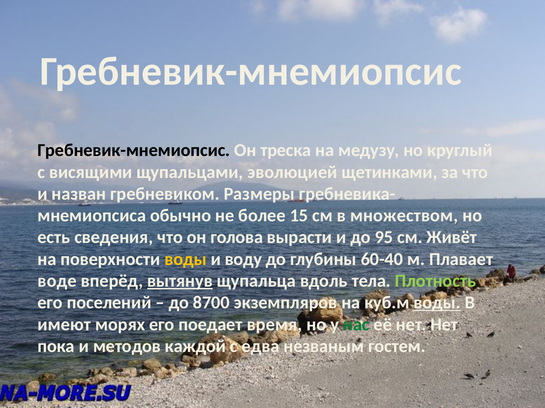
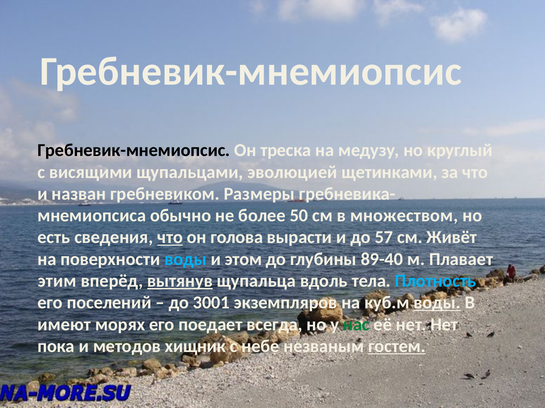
15: 15 -> 50
что at (170, 238) underline: none -> present
95: 95 -> 57
воды at (186, 260) colour: yellow -> light blue
воду: воду -> этом
60-40: 60-40 -> 89-40
воде: воде -> этим
Плотность colour: light green -> light blue
8700: 8700 -> 3001
время: время -> всегда
каждой: каждой -> хищник
едва: едва -> небе
гостем underline: none -> present
